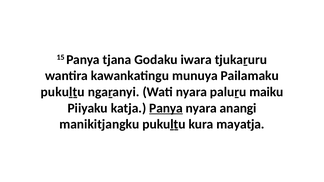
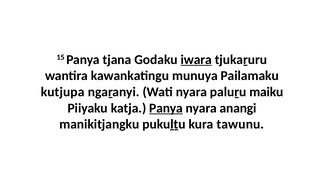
iwara underline: none -> present
pukuḻṯu at (63, 92): pukuḻṯu -> kutjupa
mayatja: mayatja -> tawunu
